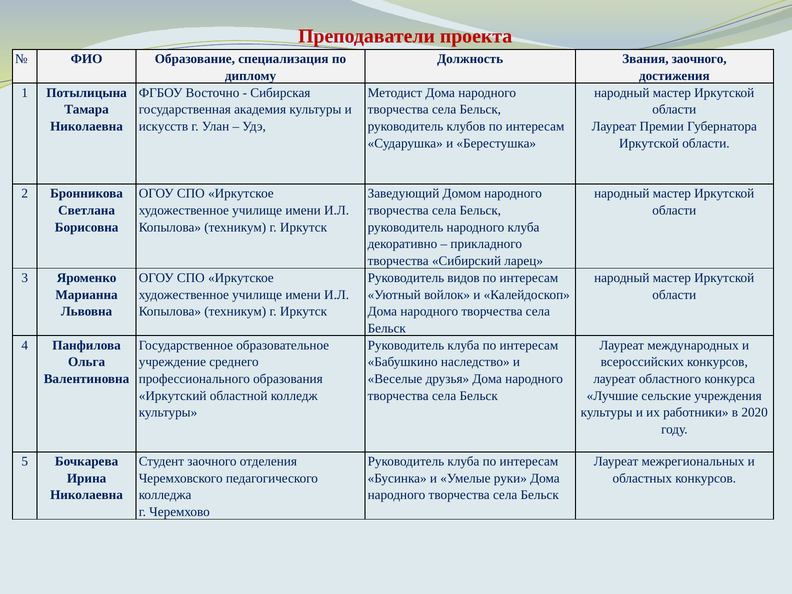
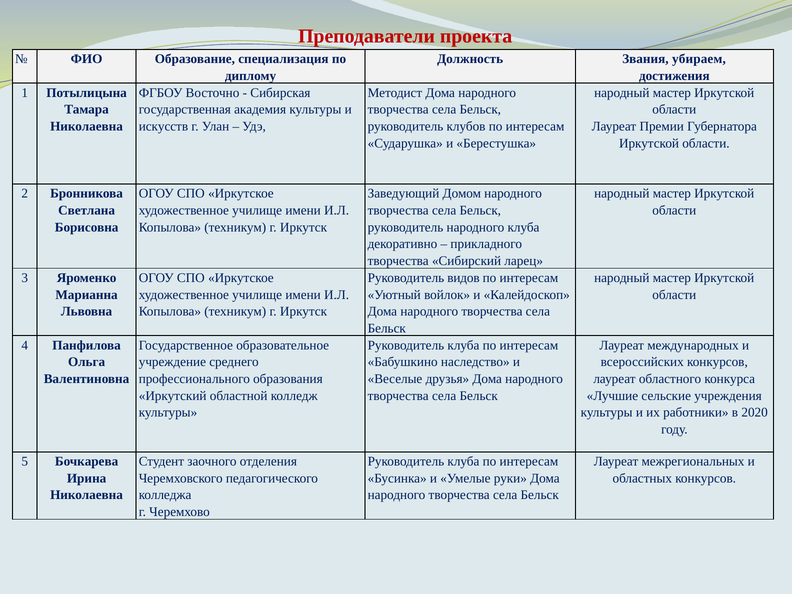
Звания заочного: заочного -> убираем
